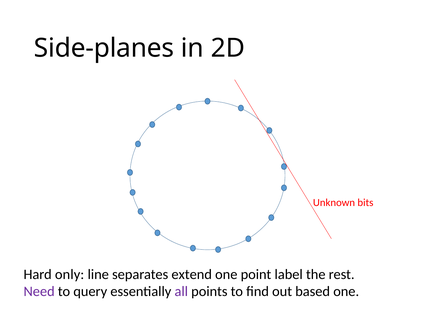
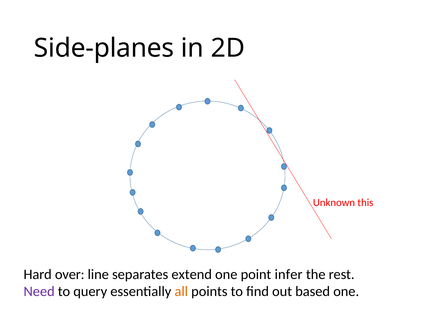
bits: bits -> this
only: only -> over
label: label -> infer
all colour: purple -> orange
